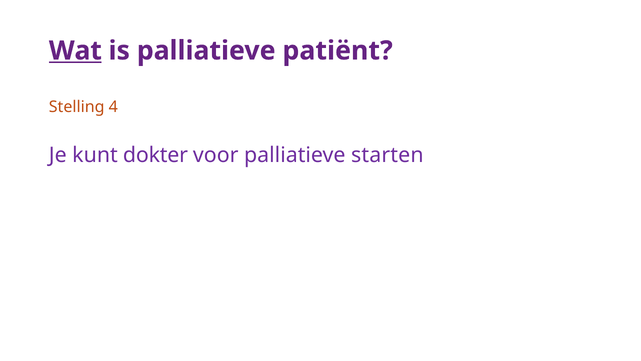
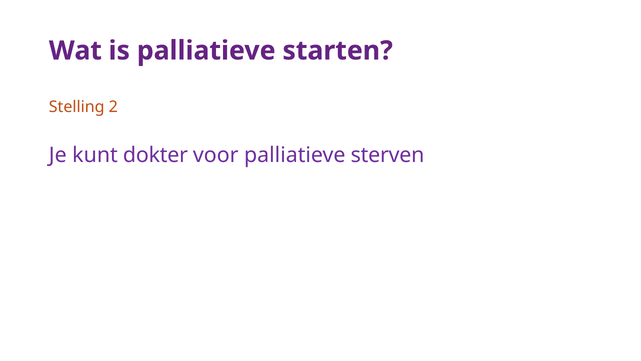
Wat underline: present -> none
patiënt: patiënt -> starten
4: 4 -> 2
starten: starten -> sterven
